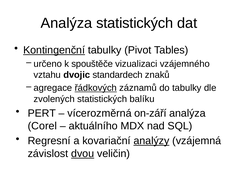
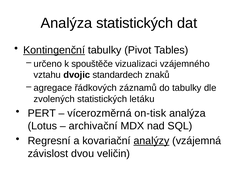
řádkových underline: present -> none
balíku: balíku -> letáku
on-září: on-září -> on-tisk
Corel: Corel -> Lotus
aktuálního: aktuálního -> archivační
dvou underline: present -> none
